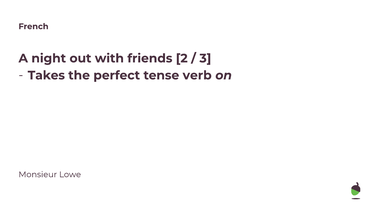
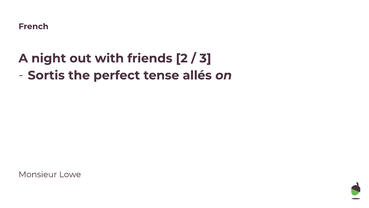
Takes: Takes -> Sortis
verb: verb -> allés
